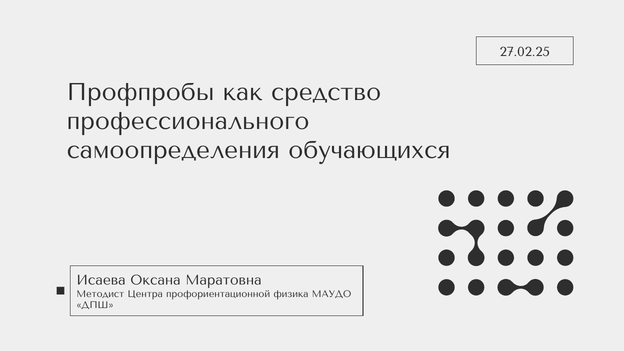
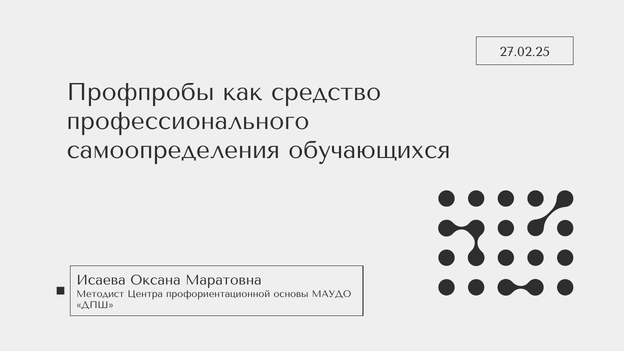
физика: физика -> основы
